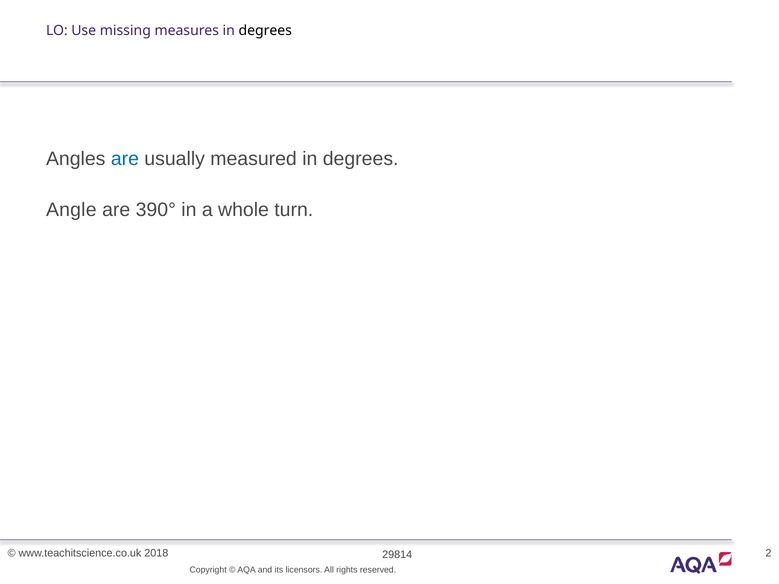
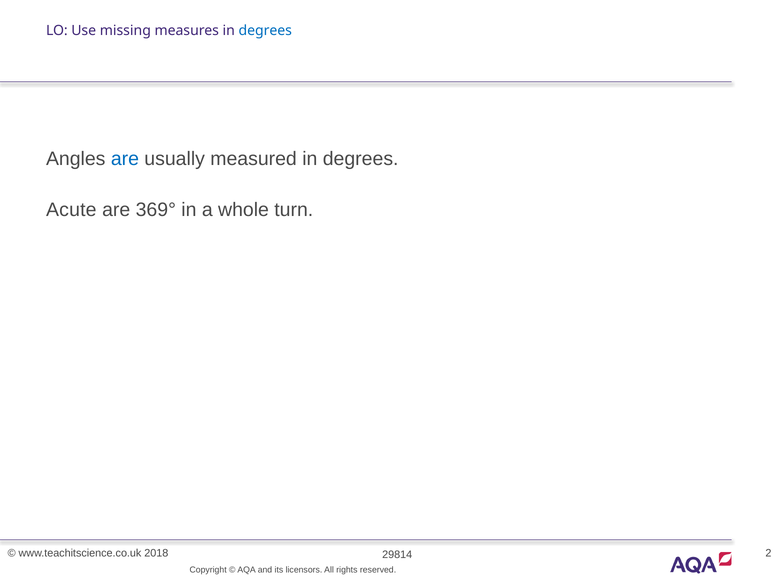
degrees at (265, 31) colour: black -> blue
Angle: Angle -> Acute
390°: 390° -> 369°
